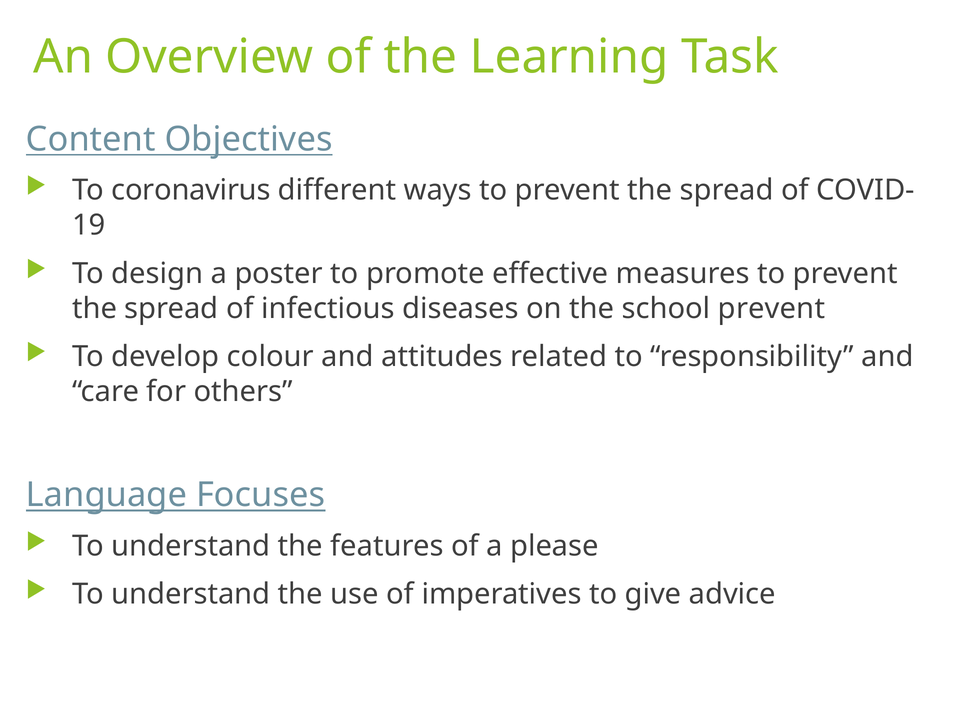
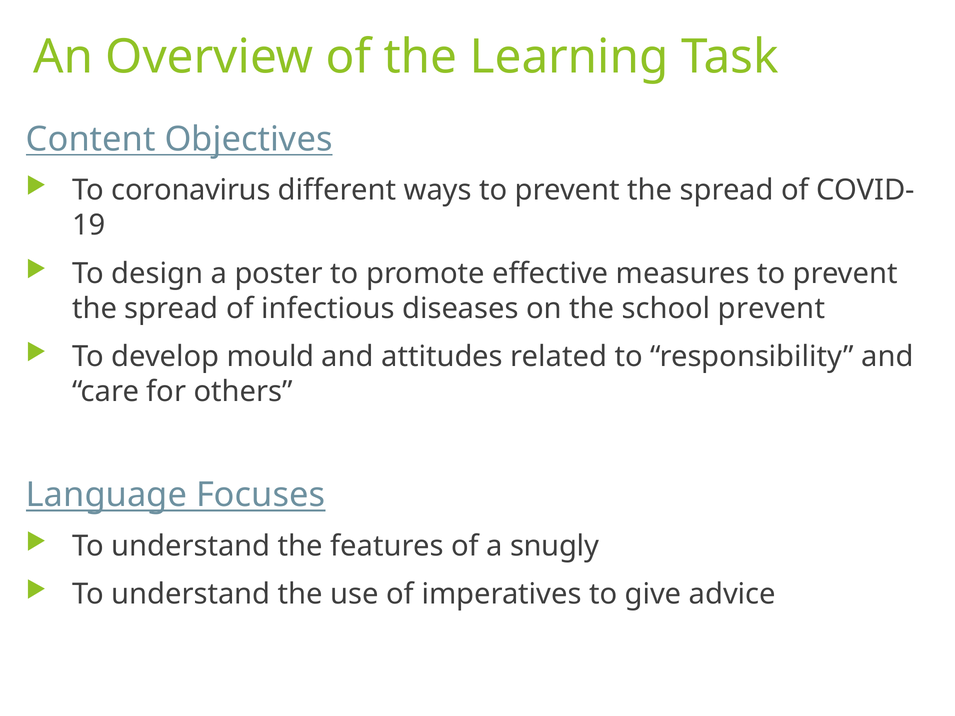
colour: colour -> mould
please: please -> snugly
